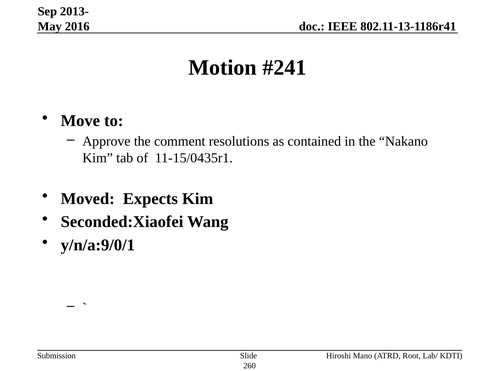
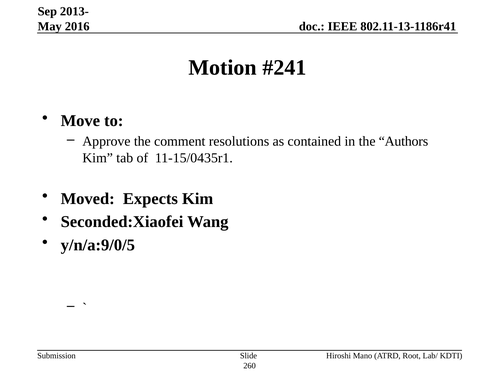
Nakano: Nakano -> Authors
y/n/a:9/0/1: y/n/a:9/0/1 -> y/n/a:9/0/5
